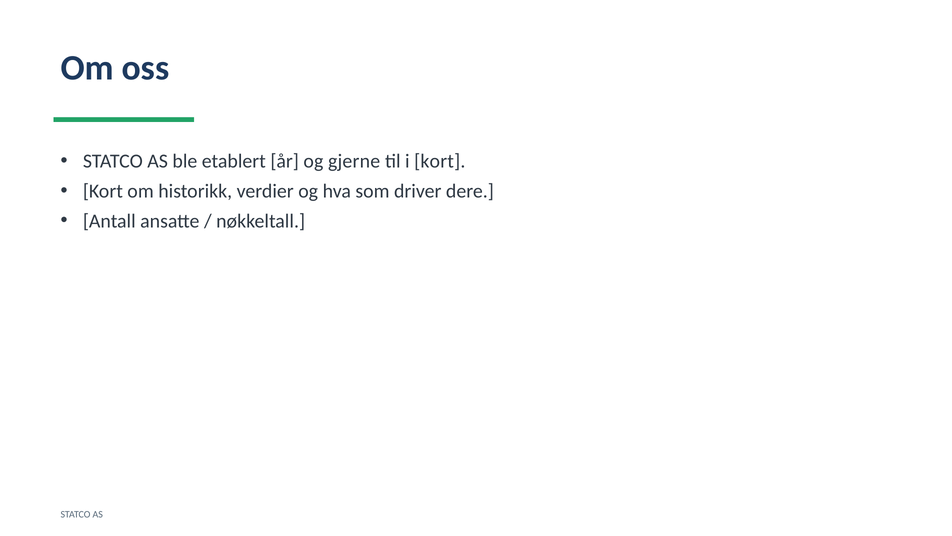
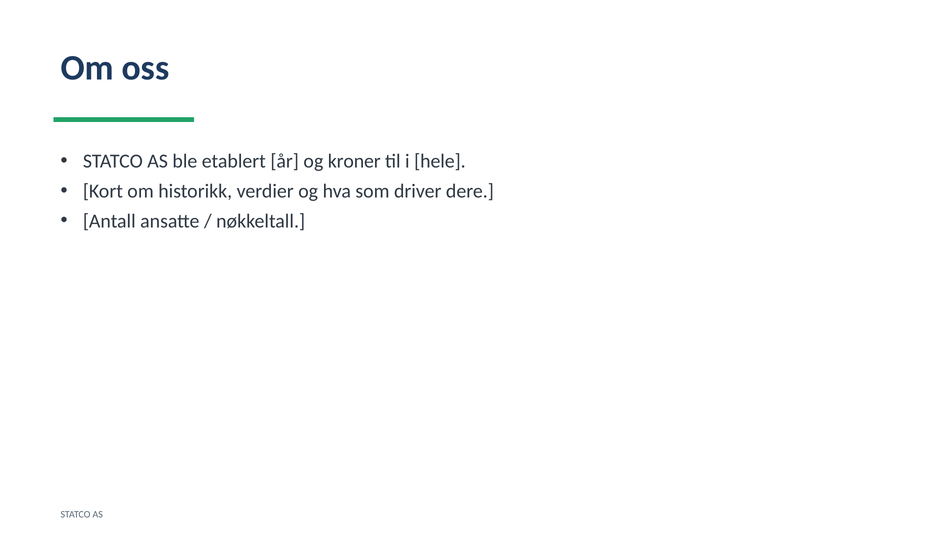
gjerne: gjerne -> kroner
i kort: kort -> hele
